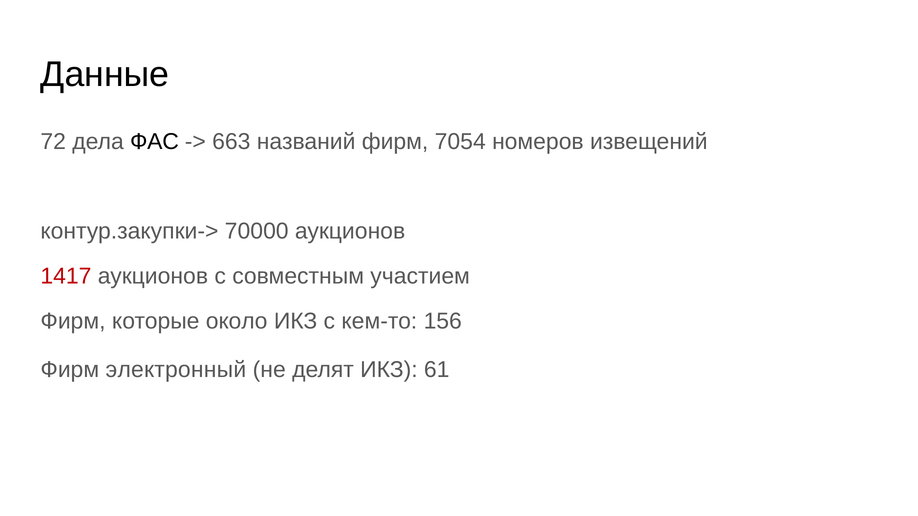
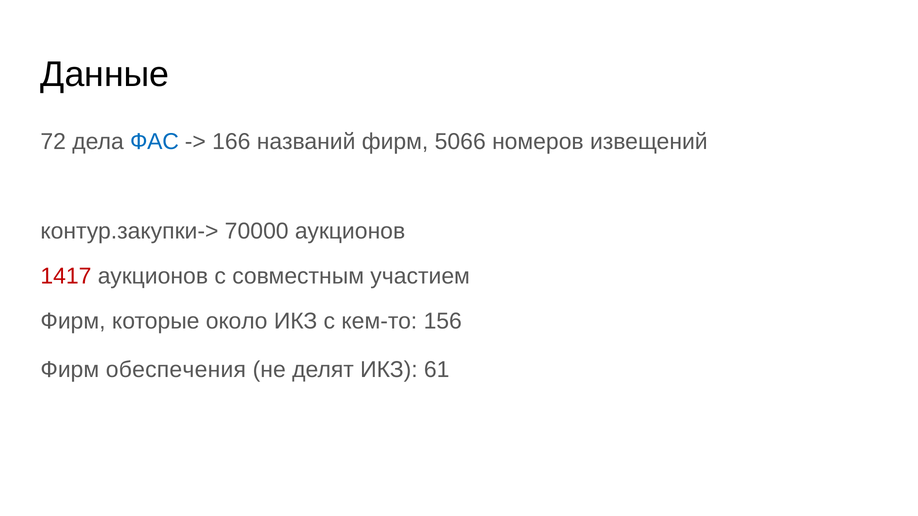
ФАС colour: black -> blue
663: 663 -> 166
7054: 7054 -> 5066
электронный: электронный -> обеспечения
